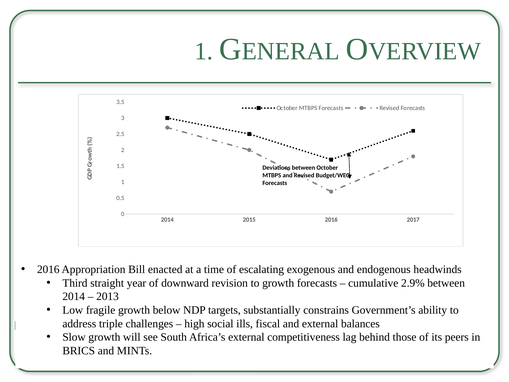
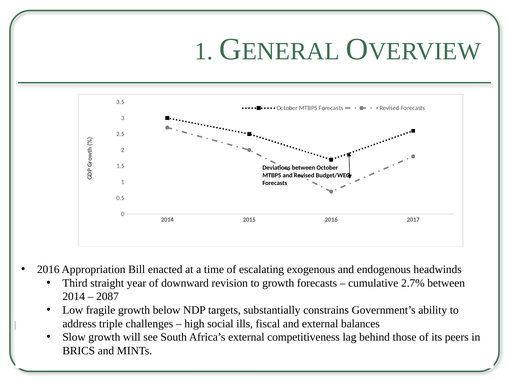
2.9%: 2.9% -> 2.7%
2013: 2013 -> 2087
